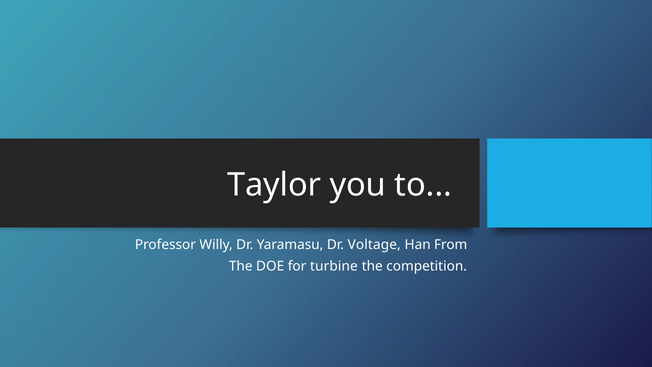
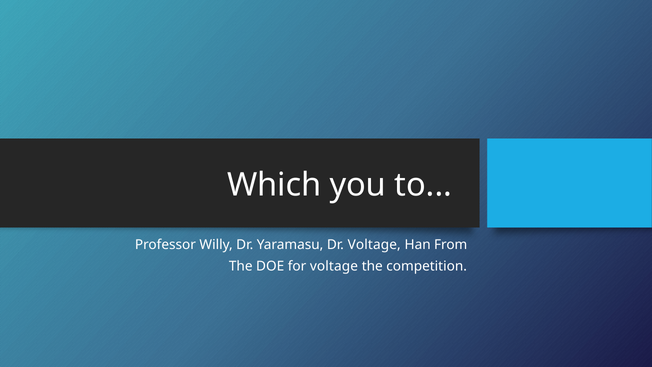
Taylor: Taylor -> Which
for turbine: turbine -> voltage
